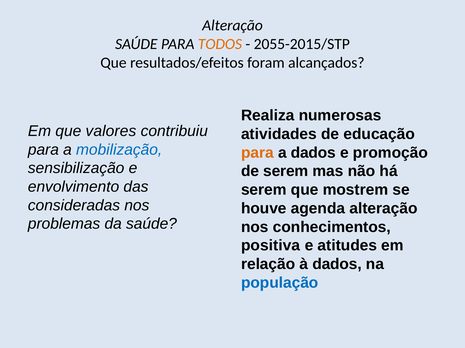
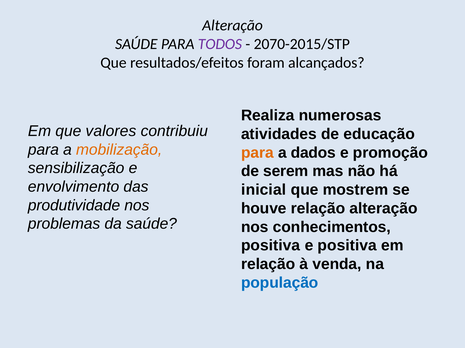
TODOS colour: orange -> purple
2055-2015/STP: 2055-2015/STP -> 2070-2015/STP
mobilização colour: blue -> orange
serem at (264, 190): serem -> inicial
consideradas: consideradas -> produtividade
houve agenda: agenda -> relação
e atitudes: atitudes -> positiva
à dados: dados -> venda
